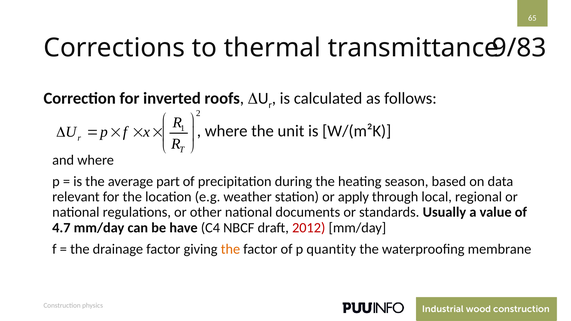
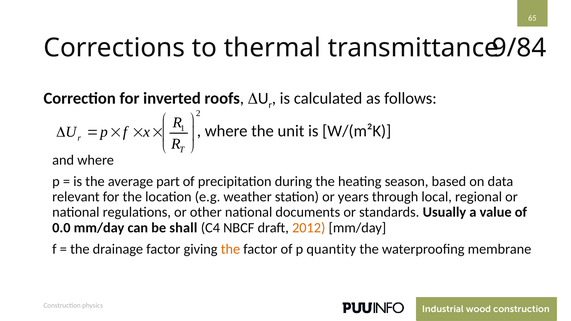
9/83: 9/83 -> 9/84
apply: apply -> years
4.7: 4.7 -> 0.0
have: have -> shall
2012 colour: red -> orange
